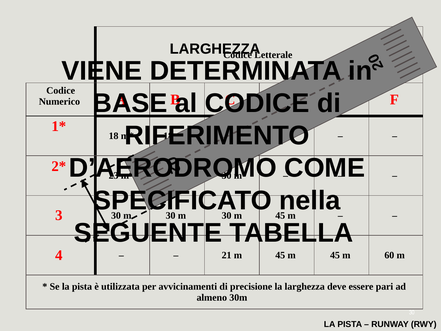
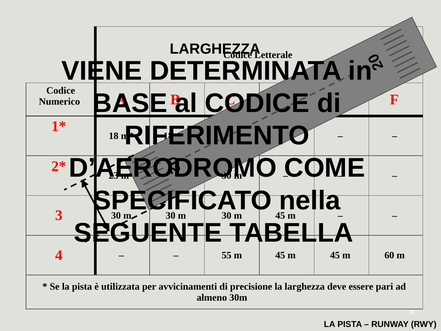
21: 21 -> 55
